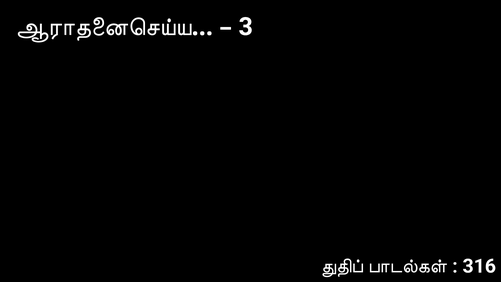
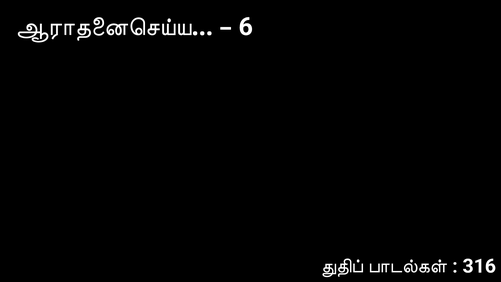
3: 3 -> 6
